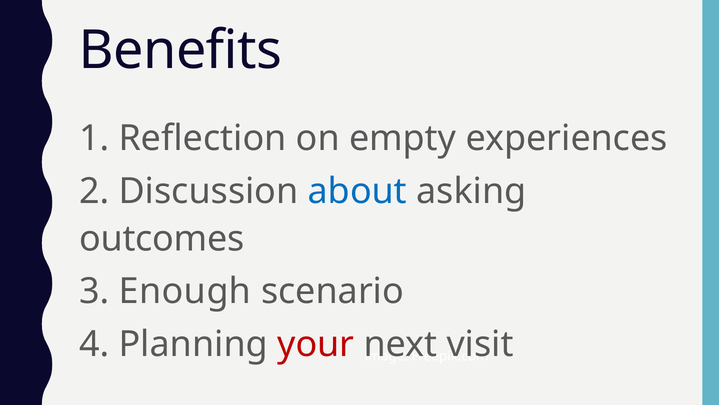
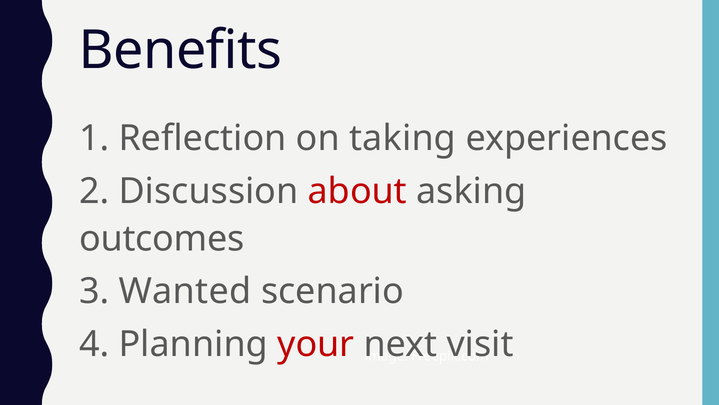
empty: empty -> taking
about colour: blue -> red
Enough: Enough -> Wanted
